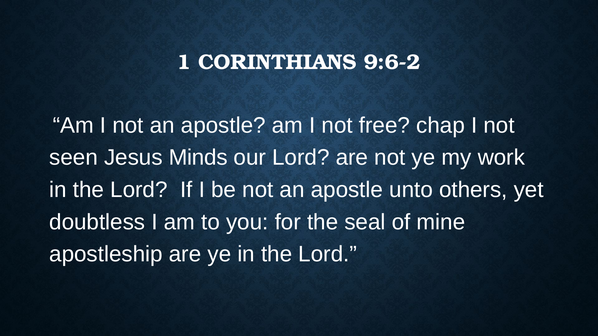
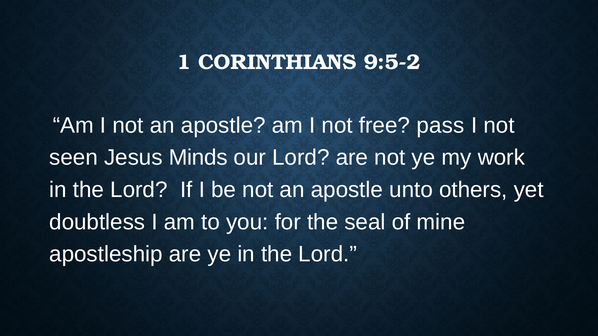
9:6-2: 9:6-2 -> 9:5-2
chap: chap -> pass
